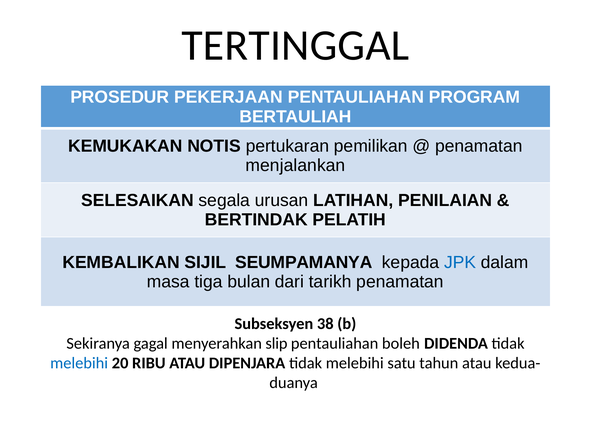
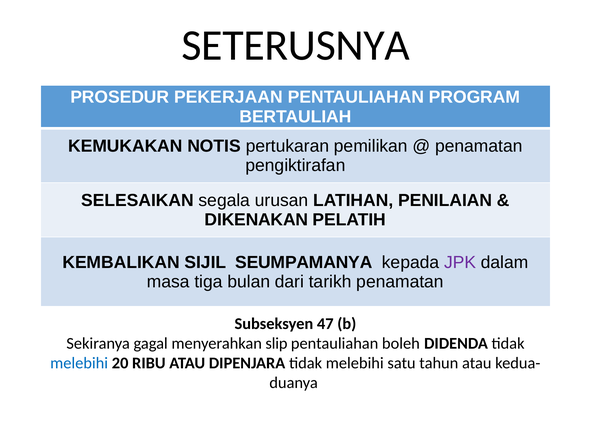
TERTINGGAL: TERTINGGAL -> SETERUSNYA
menjalankan: menjalankan -> pengiktirafan
BERTINDAK: BERTINDAK -> DIKENAKAN
JPK colour: blue -> purple
38: 38 -> 47
